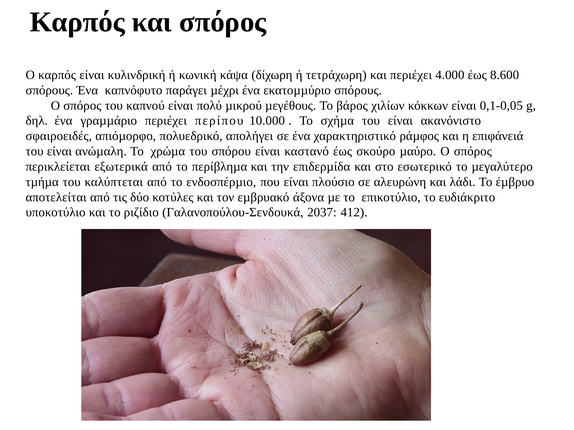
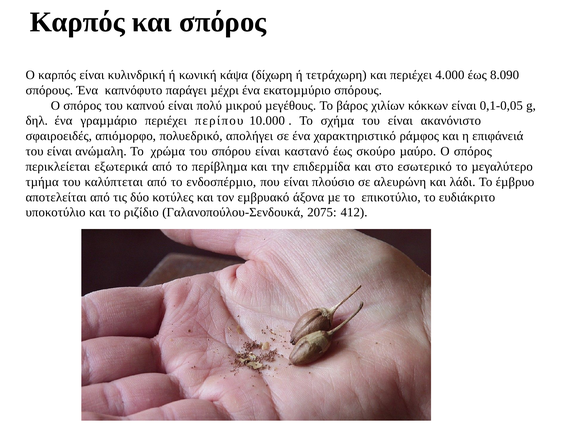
8.600: 8.600 -> 8.090
2037: 2037 -> 2075
